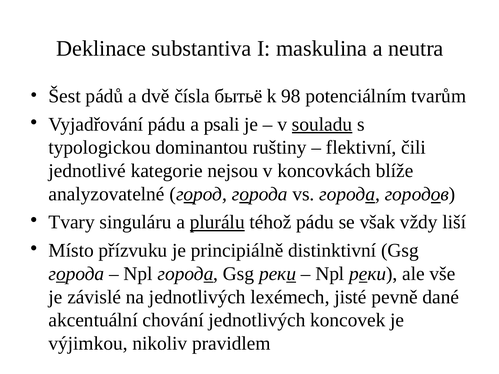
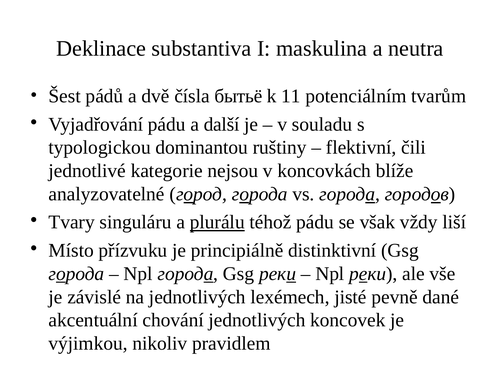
98: 98 -> 11
psali: psali -> další
souladu underline: present -> none
